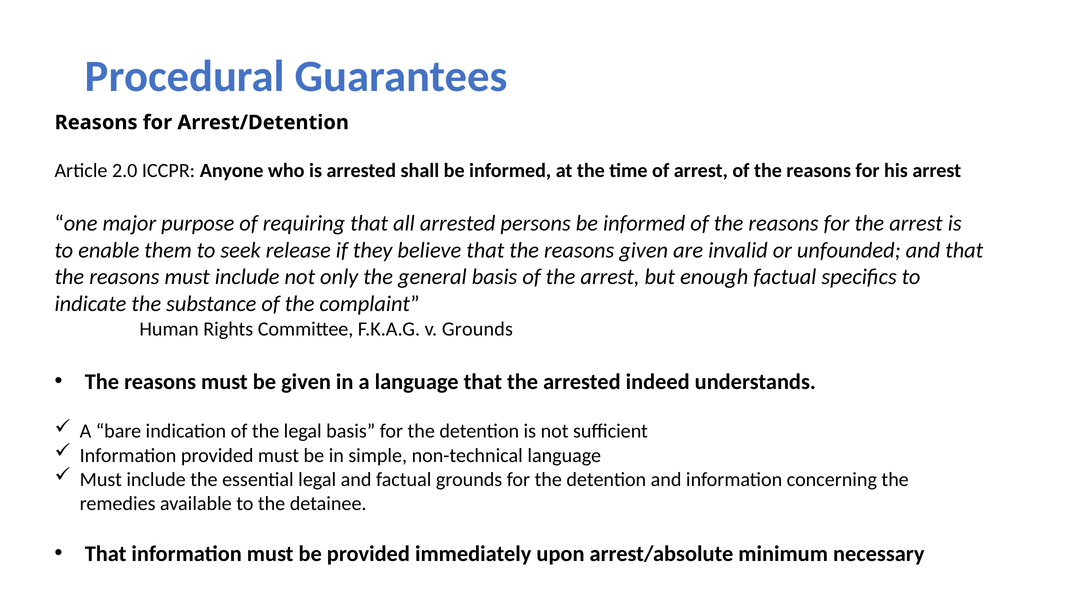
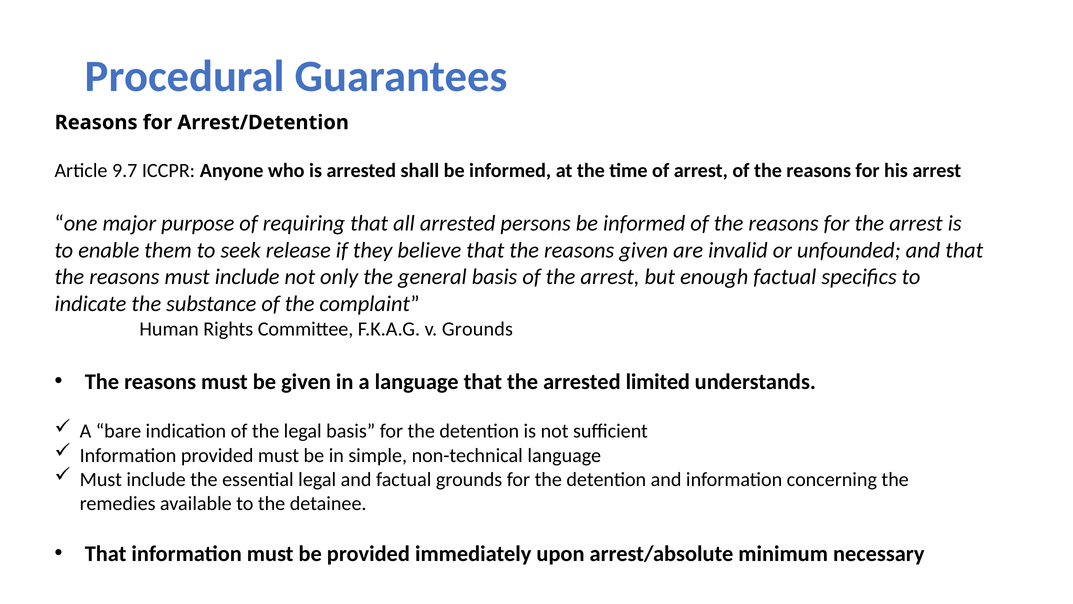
2.0: 2.0 -> 9.7
indeed: indeed -> limited
